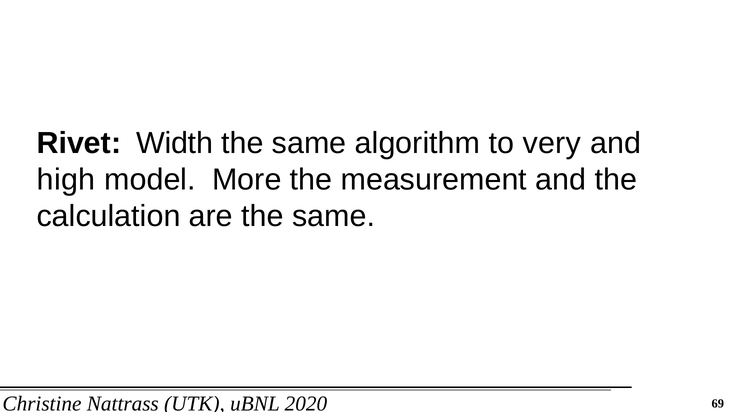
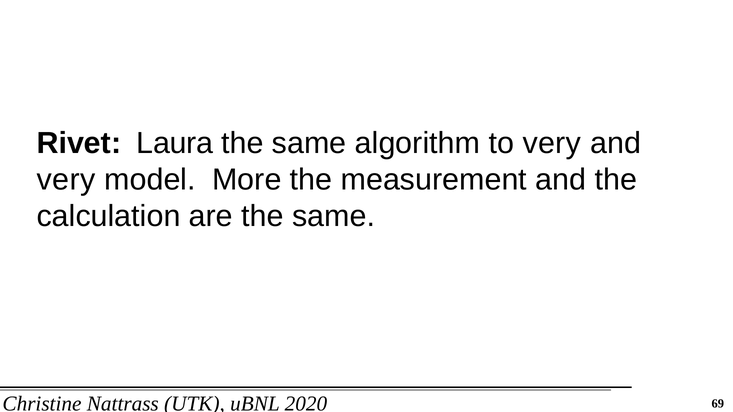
Width: Width -> Laura
high at (66, 180): high -> very
